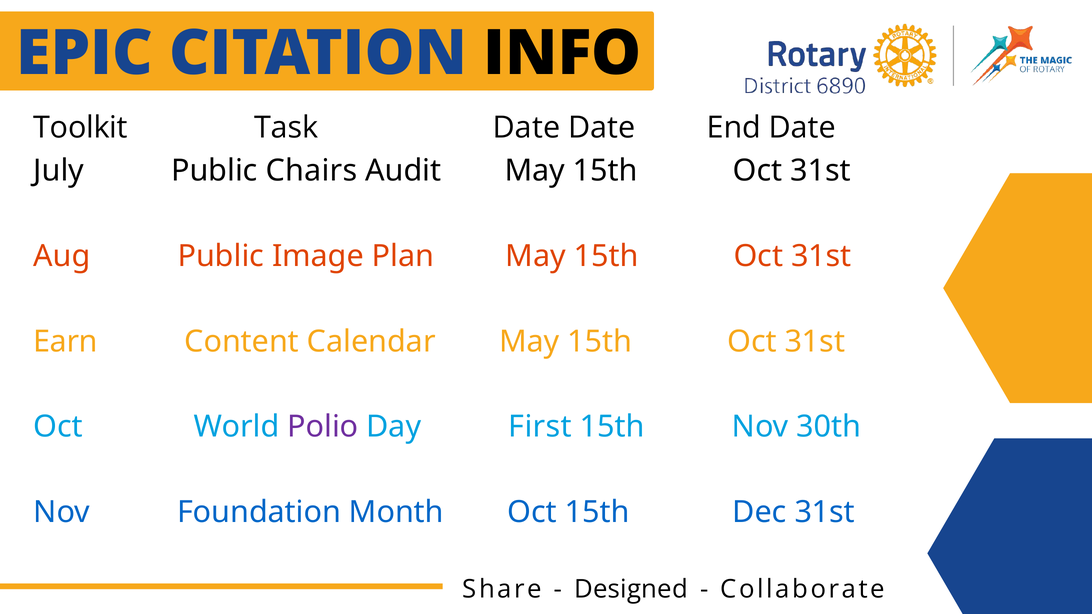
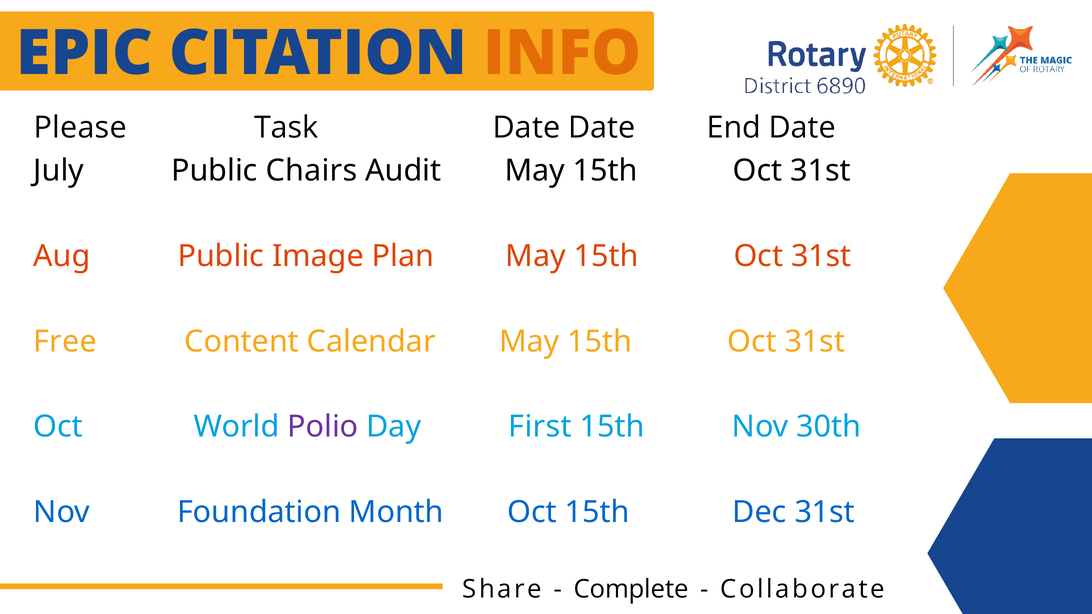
INFO colour: black -> orange
Toolkit: Toolkit -> Please
Earn: Earn -> Free
Designed: Designed -> Complete
